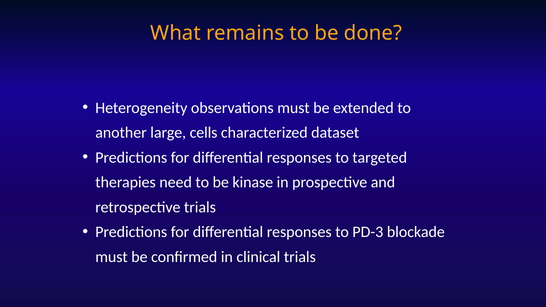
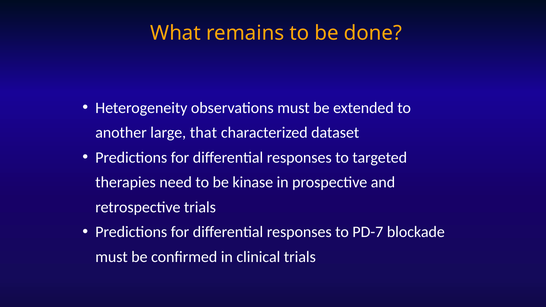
cells: cells -> that
PD-3: PD-3 -> PD-7
